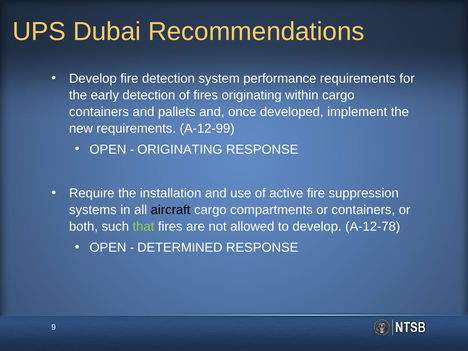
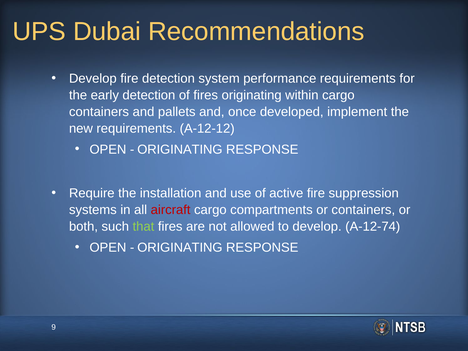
A-12-99: A-12-99 -> A-12-12
aircraft colour: black -> red
A-12-78: A-12-78 -> A-12-74
DETERMINED at (180, 247): DETERMINED -> ORIGINATING
